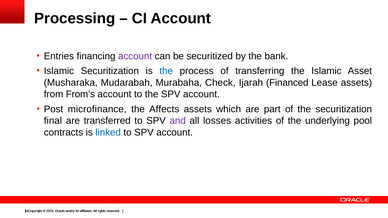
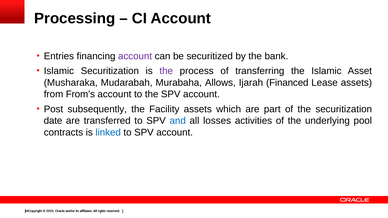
the at (166, 71) colour: blue -> purple
Check: Check -> Allows
microfinance: microfinance -> subsequently
Affects: Affects -> Facility
final: final -> date
and colour: purple -> blue
